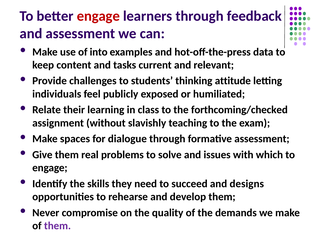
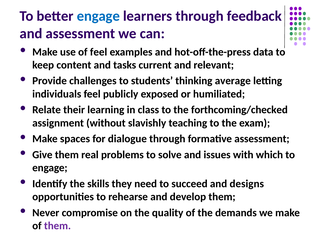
engage at (98, 16) colour: red -> blue
of into: into -> feel
attitude: attitude -> average
